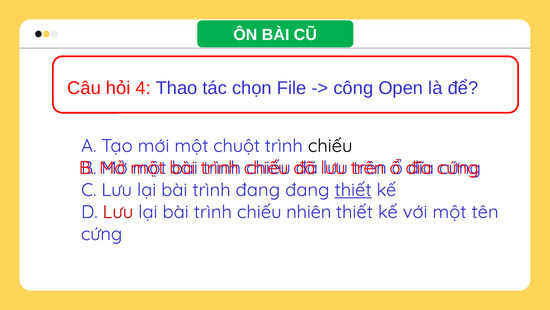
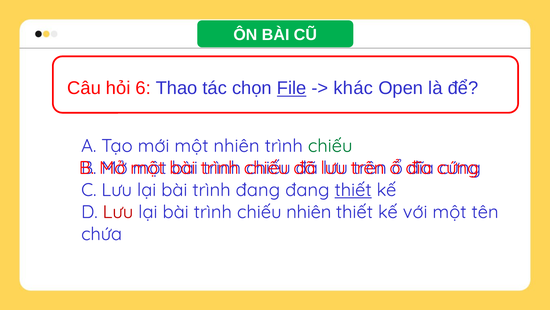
4: 4 -> 6
File underline: none -> present
công: công -> khác
một chuột: chuột -> nhiên
chiếu at (330, 146) colour: black -> green
cứng at (102, 234): cứng -> chứa
